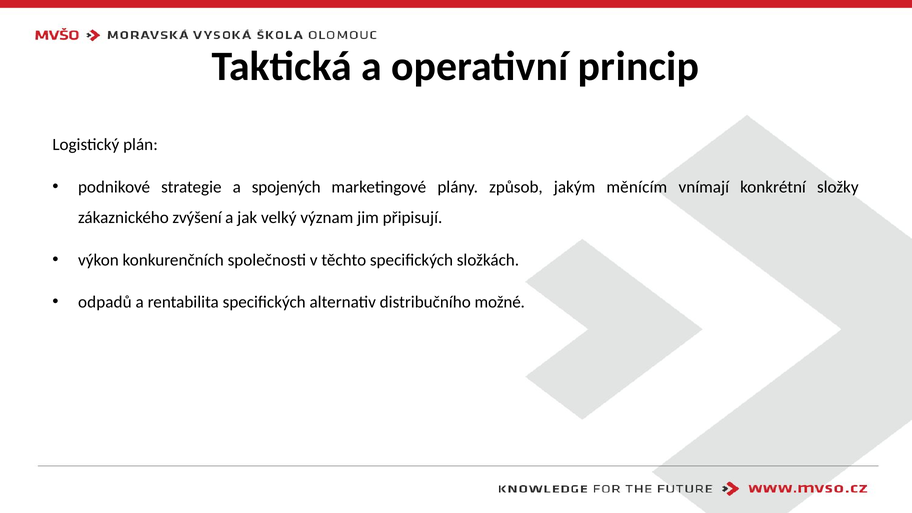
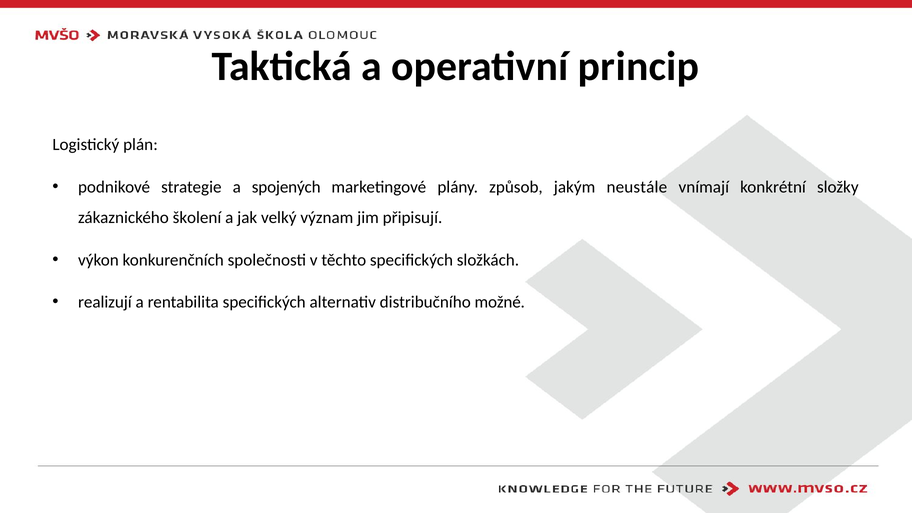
měnícím: měnícím -> neustále
zvýšení: zvýšení -> školení
odpadů: odpadů -> realizují
